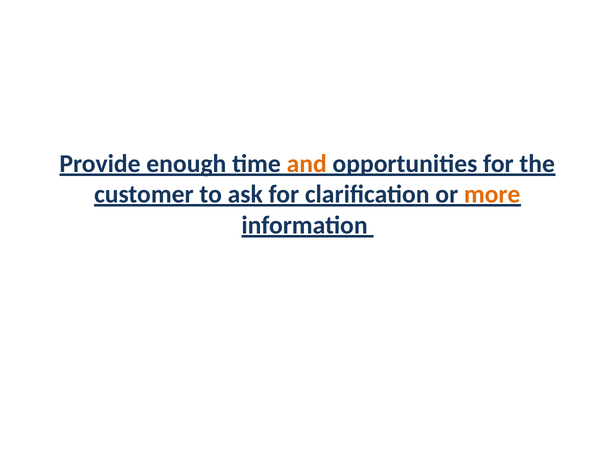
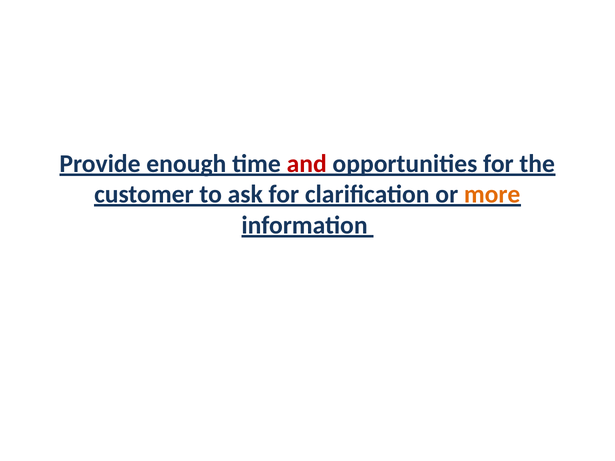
and colour: orange -> red
